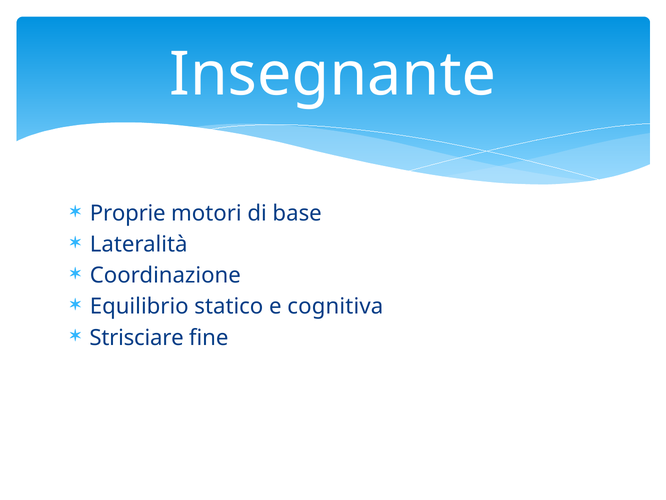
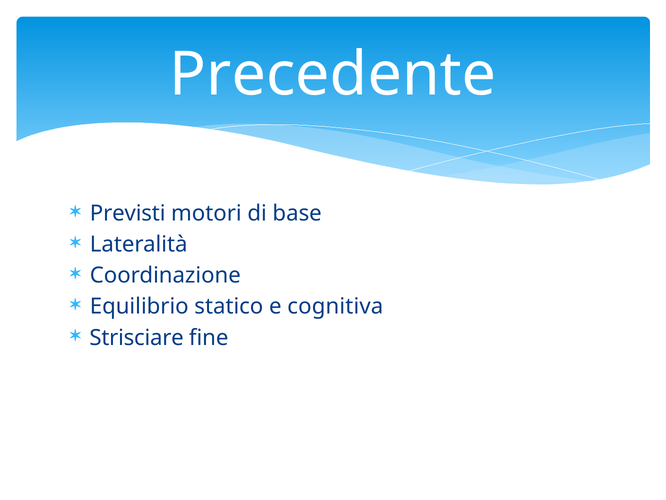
Insegnante: Insegnante -> Precedente
Proprie: Proprie -> Previsti
